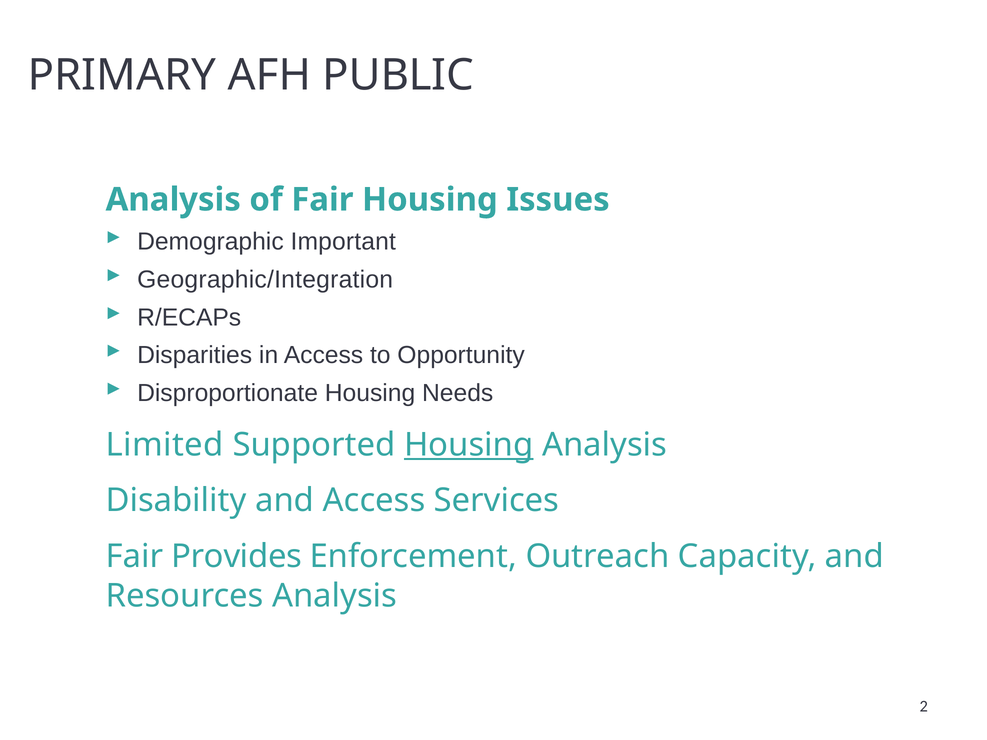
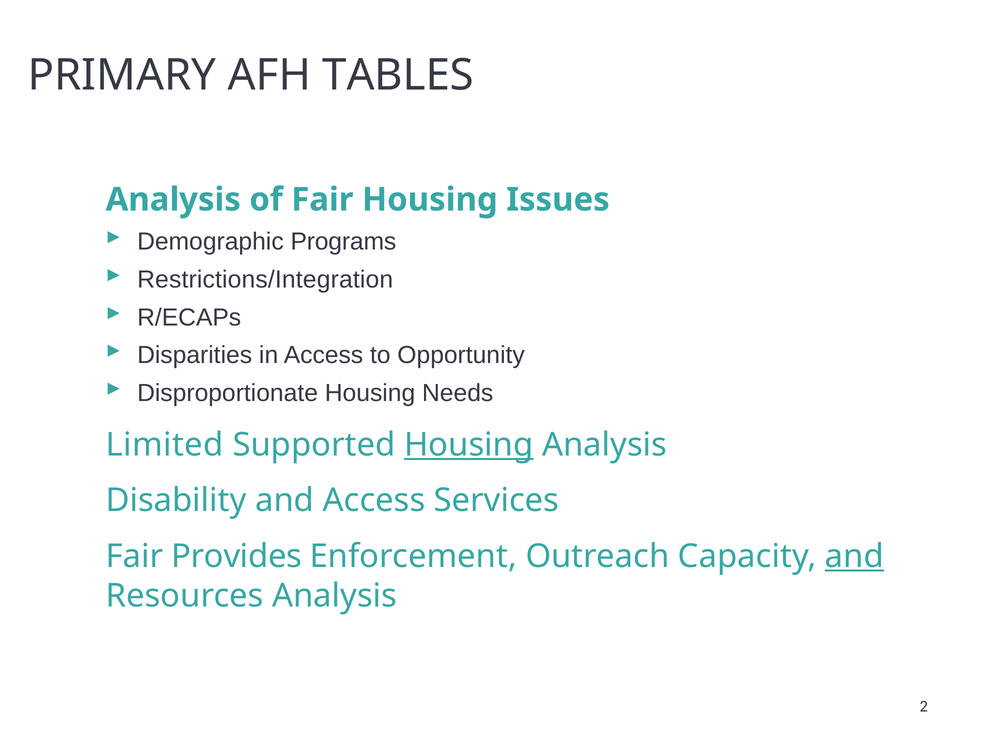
PUBLIC: PUBLIC -> TABLES
Important: Important -> Programs
Geographic/Integration: Geographic/Integration -> Restrictions/Integration
and at (854, 557) underline: none -> present
